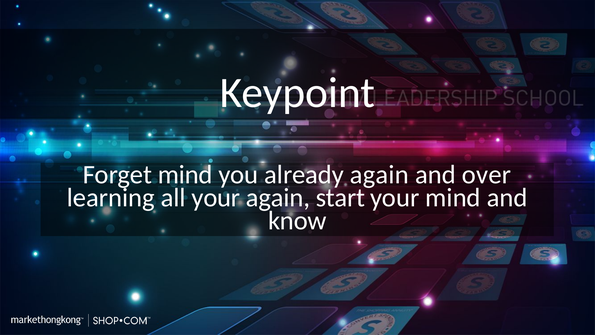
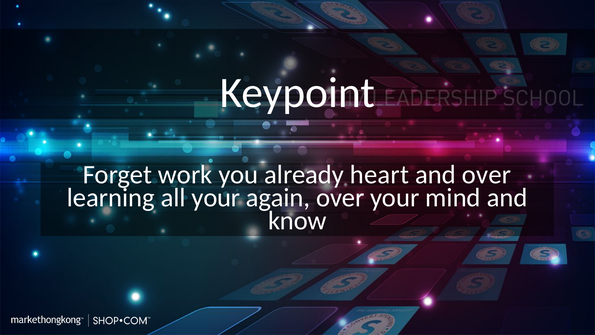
Forget mind: mind -> work
already again: again -> heart
again start: start -> over
